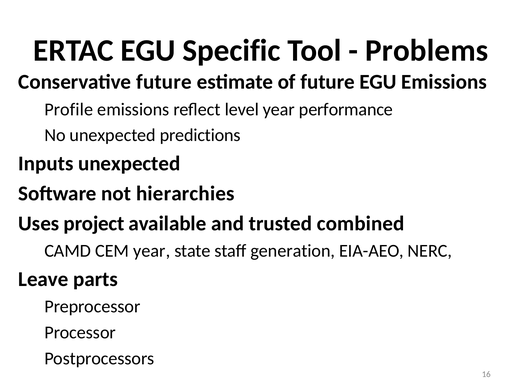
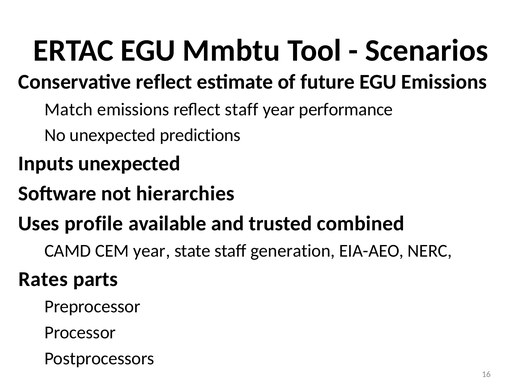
Specific: Specific -> Mmbtu
Problems: Problems -> Scenarios
Conservative future: future -> reflect
Profile: Profile -> Match
reflect level: level -> staff
project: project -> profile
Leave: Leave -> Rates
